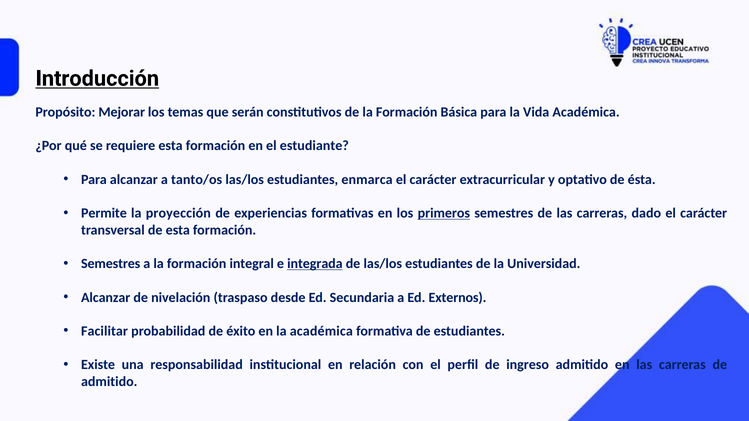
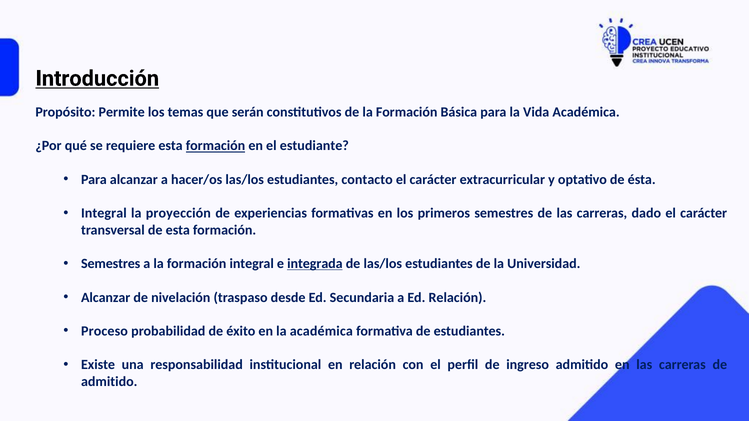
Mejorar: Mejorar -> Permite
formación at (216, 146) underline: none -> present
tanto/os: tanto/os -> hacer/os
enmarca: enmarca -> contacto
Permite at (104, 213): Permite -> Integral
primeros underline: present -> none
Ed Externos: Externos -> Relación
Facilitar: Facilitar -> Proceso
